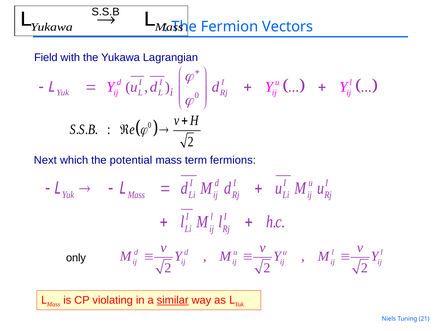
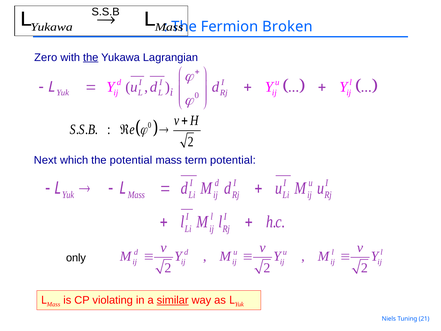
Vectors: Vectors -> Broken
Field: Field -> Zero
the at (91, 57) underline: none -> present
term fermions: fermions -> potential
